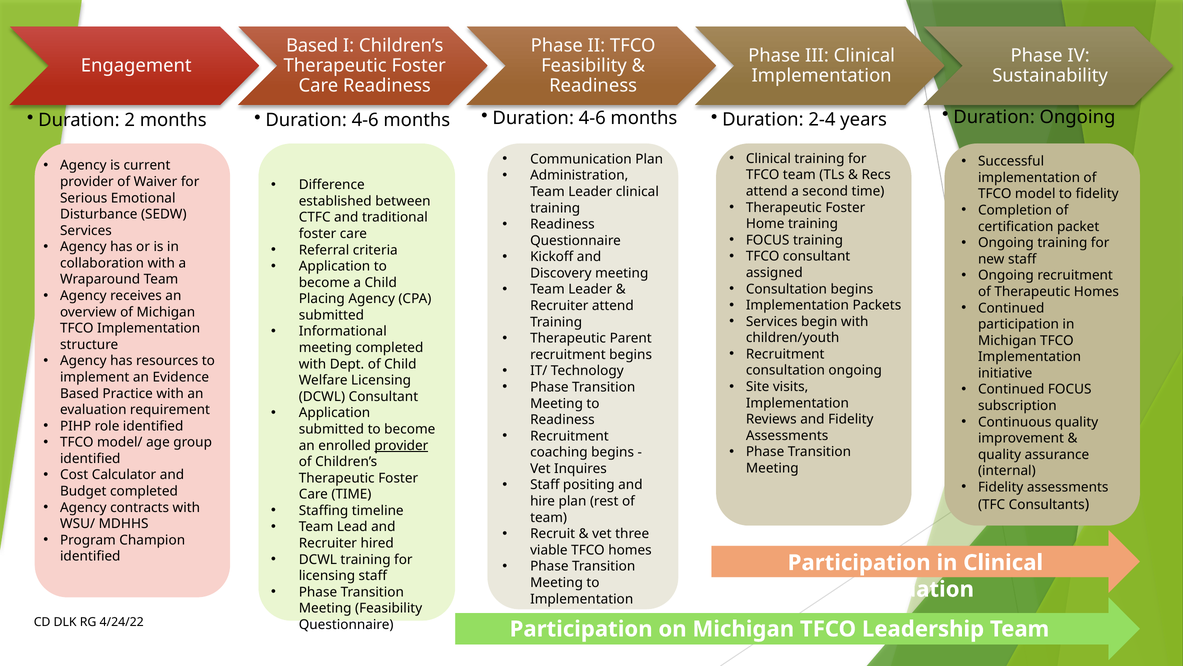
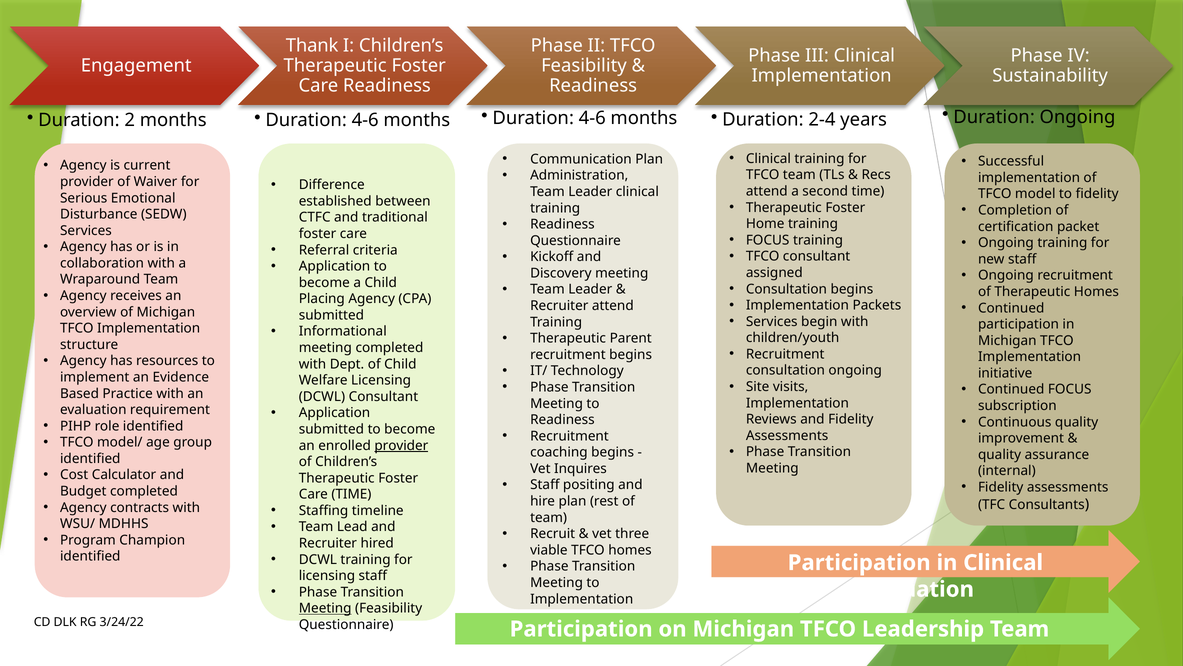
Based at (312, 45): Based -> Thank
Meeting at (325, 608) underline: none -> present
4/24/22: 4/24/22 -> 3/24/22
